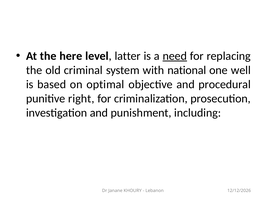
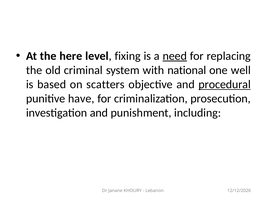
latter: latter -> fixing
optimal: optimal -> scatters
procedural underline: none -> present
right: right -> have
